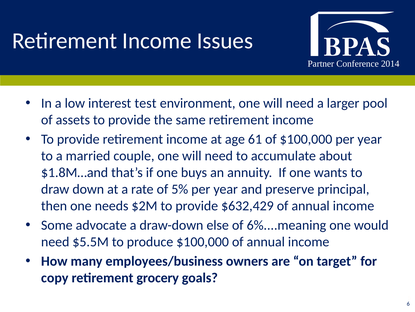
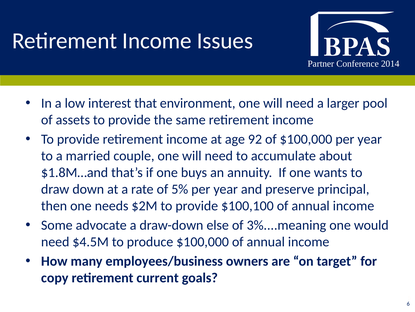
test: test -> that
61: 61 -> 92
$632,429: $632,429 -> $100,100
6%....meaning: 6%....meaning -> 3%....meaning
$5.5M: $5.5M -> $4.5M
grocery: grocery -> current
